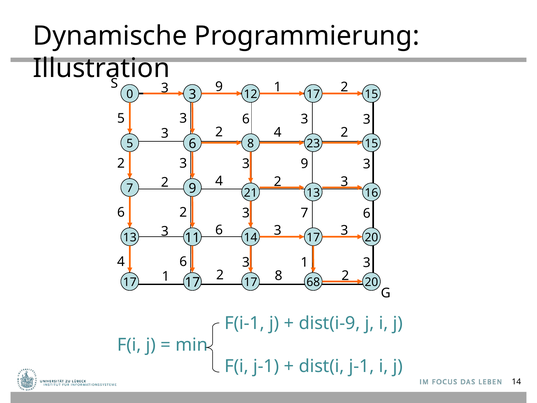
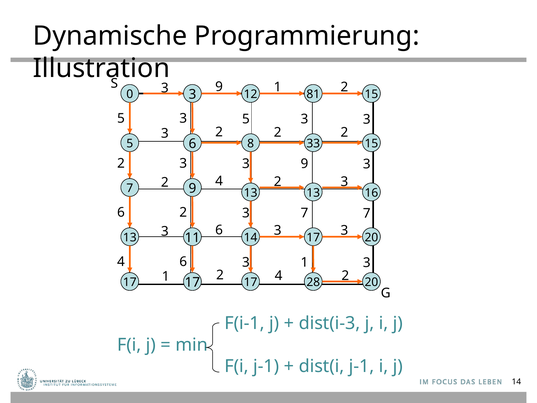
12 17: 17 -> 81
5 3 6: 6 -> 5
3 2 4: 4 -> 2
23: 23 -> 33
9 21: 21 -> 13
7 6: 6 -> 7
1 2 8: 8 -> 4
68: 68 -> 28
dist(i-9: dist(i-9 -> dist(i-3
